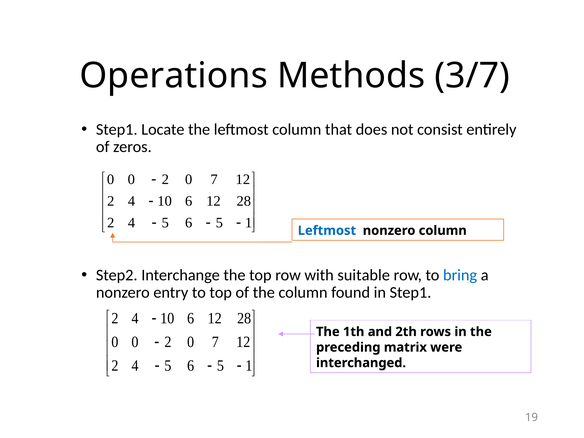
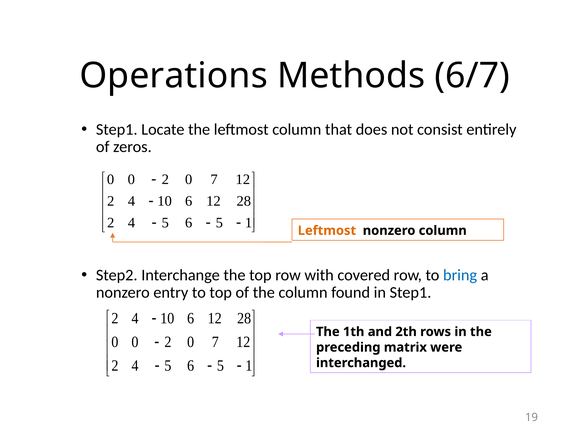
3/7: 3/7 -> 6/7
Leftmost at (327, 231) colour: blue -> orange
suitable: suitable -> covered
